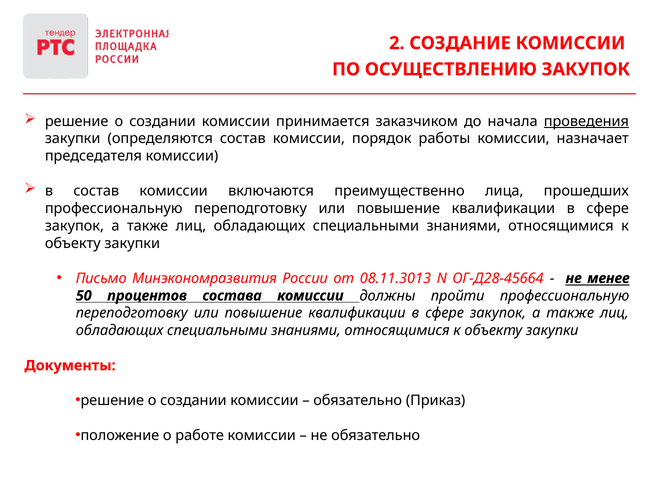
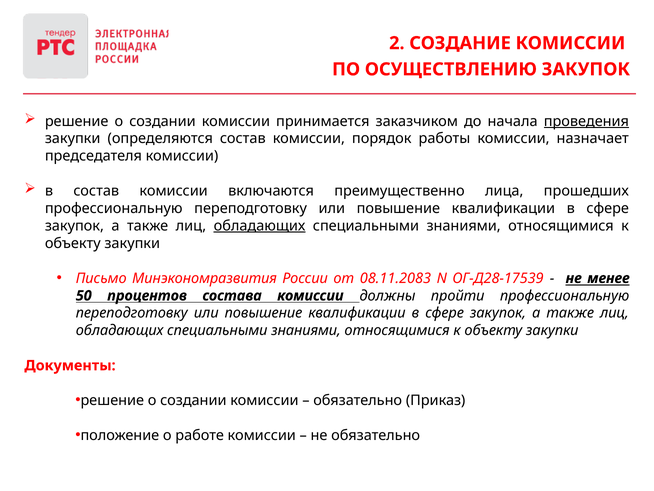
обладающих at (259, 226) underline: none -> present
08.11.3013: 08.11.3013 -> 08.11.2083
ОГ-Д28-45664: ОГ-Д28-45664 -> ОГ-Д28-17539
